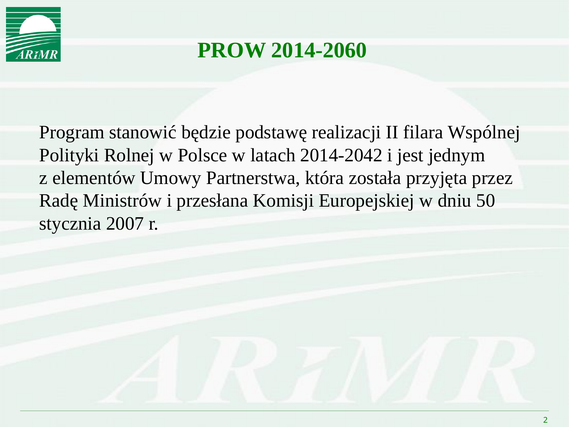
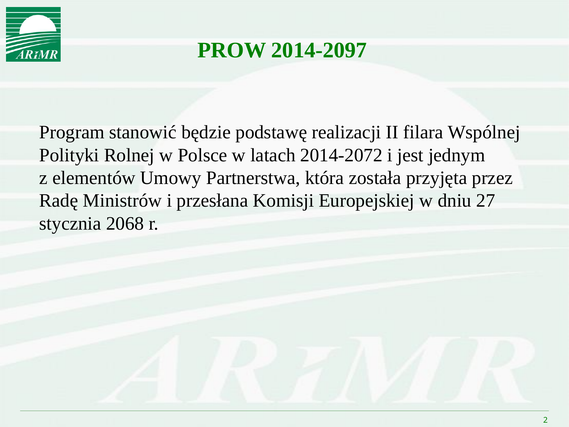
2014-2060: 2014-2060 -> 2014-2097
2014-2042: 2014-2042 -> 2014-2072
50: 50 -> 27
2007: 2007 -> 2068
